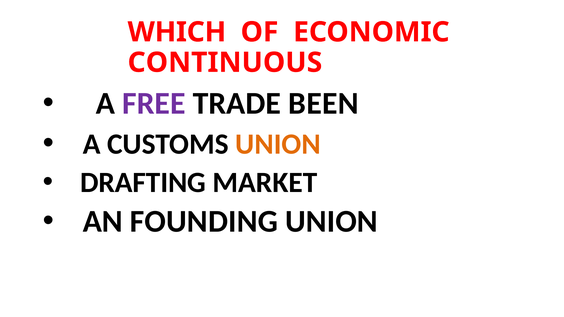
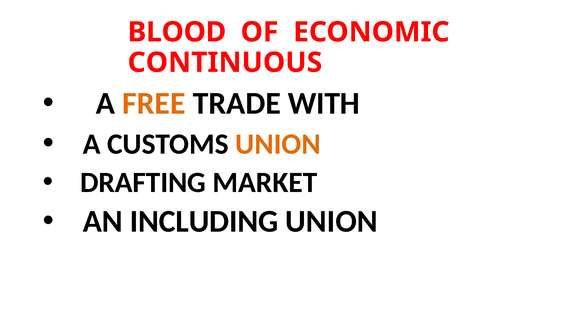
WHICH: WHICH -> BLOOD
FREE colour: purple -> orange
BEEN: BEEN -> WITH
FOUNDING: FOUNDING -> INCLUDING
